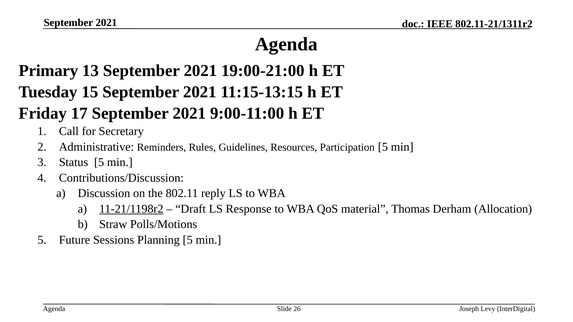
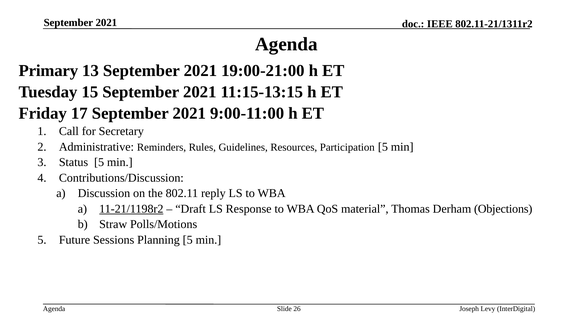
Allocation: Allocation -> Objections
